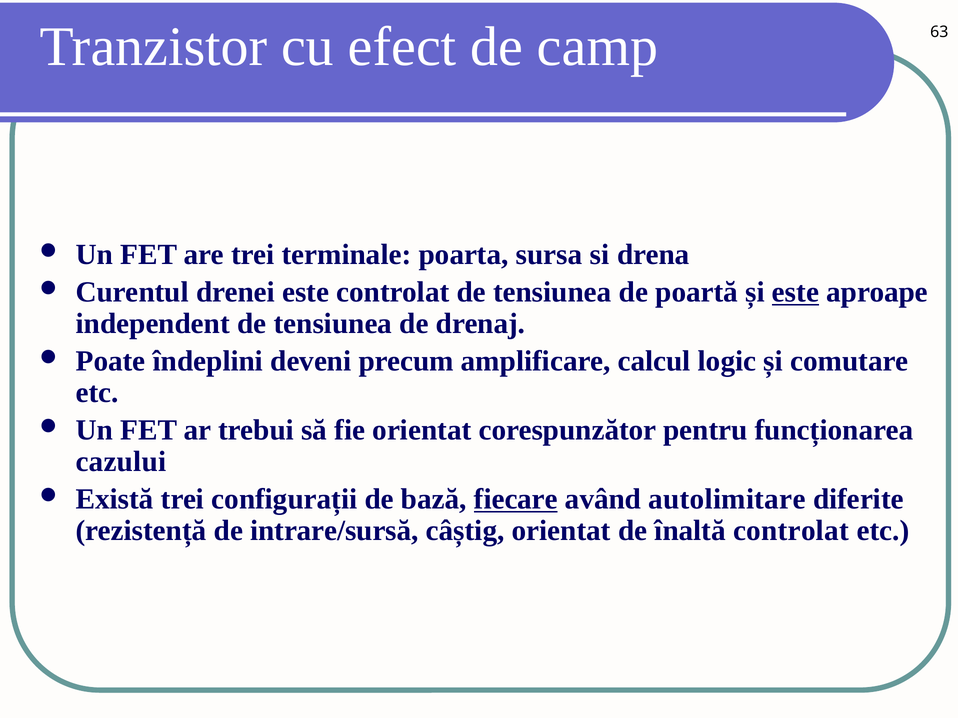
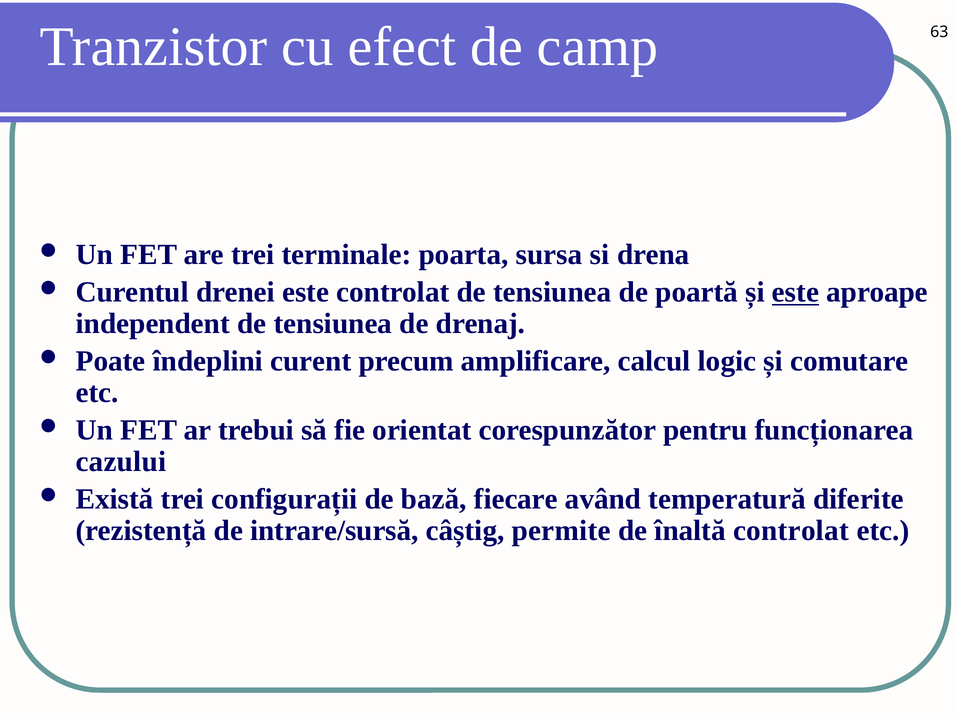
deveni: deveni -> curent
fiecare underline: present -> none
autolimitare: autolimitare -> temperatură
câștig orientat: orientat -> permite
